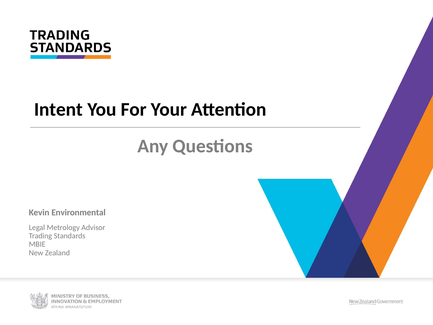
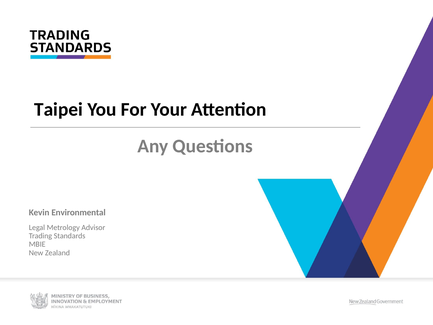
Intent: Intent -> Taipei
